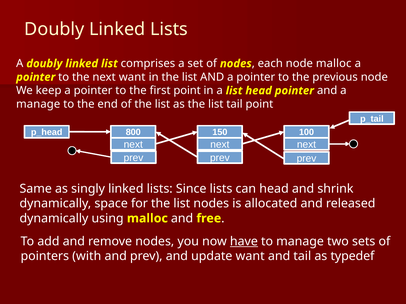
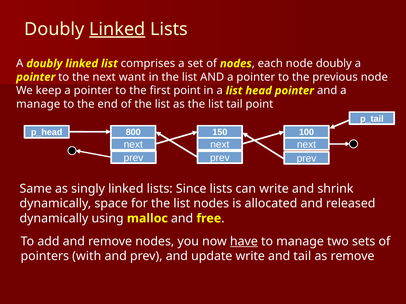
Linked at (117, 29) underline: none -> present
node malloc: malloc -> doubly
can head: head -> write
update want: want -> write
as typedef: typedef -> remove
